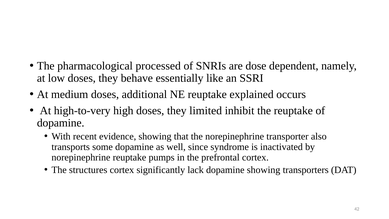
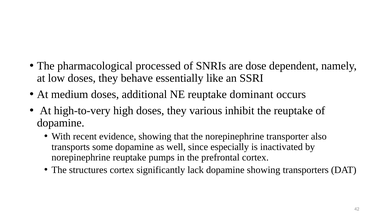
explained: explained -> dominant
limited: limited -> various
syndrome: syndrome -> especially
